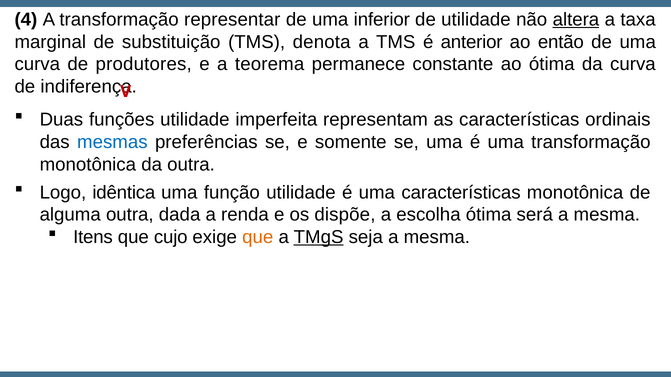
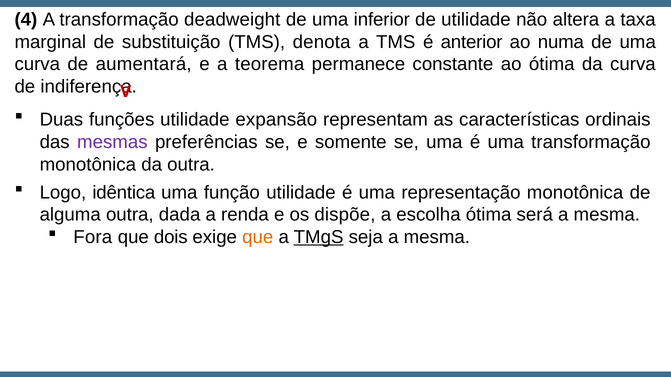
representar: representar -> deadweight
altera underline: present -> none
então: então -> numa
produtores: produtores -> aumentará
imperfeita: imperfeita -> expansão
mesmas colour: blue -> purple
uma características: características -> representação
Itens: Itens -> Fora
cujo: cujo -> dois
